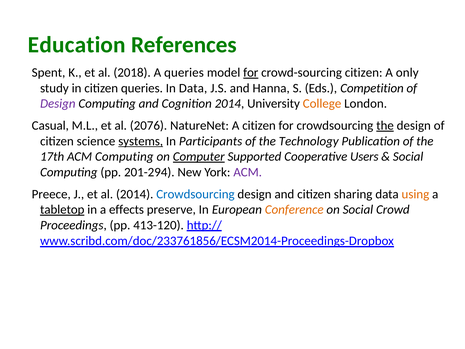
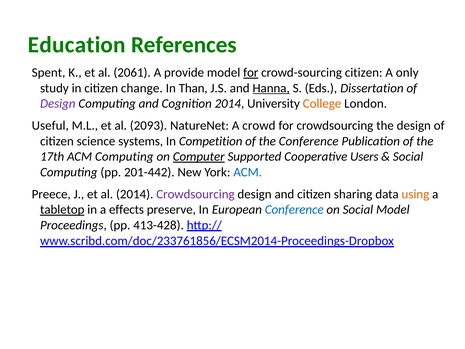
2018: 2018 -> 2061
A queries: queries -> provide
citizen queries: queries -> change
In Data: Data -> Than
Hanna underline: none -> present
Competition: Competition -> Dissertation
Casual: Casual -> Useful
2076: 2076 -> 2093
A citizen: citizen -> crowd
the at (385, 125) underline: present -> none
systems underline: present -> none
Participants: Participants -> Competition
the Technology: Technology -> Conference
201-294: 201-294 -> 201-442
ACM at (248, 172) colour: purple -> blue
Crowdsourcing at (195, 194) colour: blue -> purple
Conference at (294, 209) colour: orange -> blue
Social Crowd: Crowd -> Model
413-120: 413-120 -> 413-428
